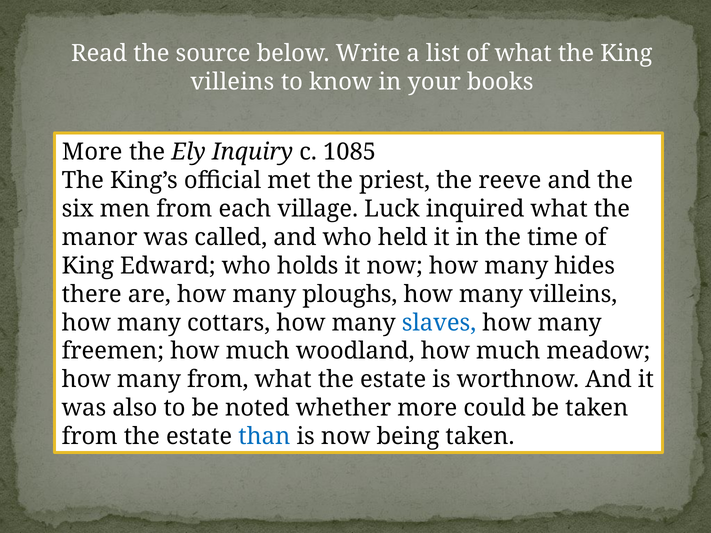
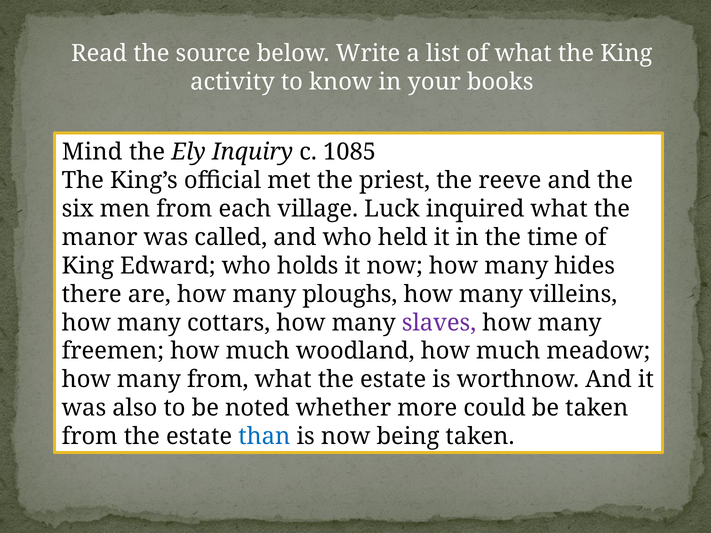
villeins at (232, 82): villeins -> activity
More at (92, 152): More -> Mind
slaves colour: blue -> purple
